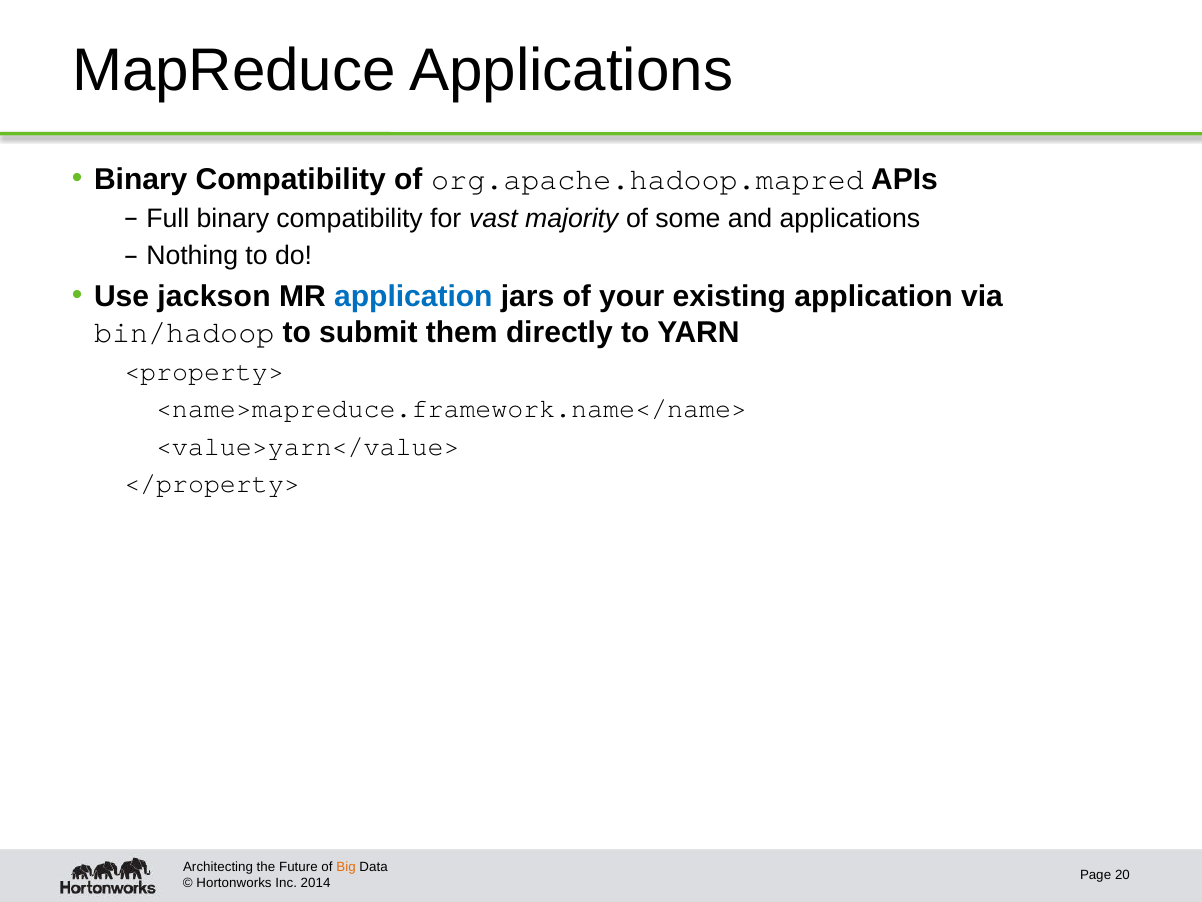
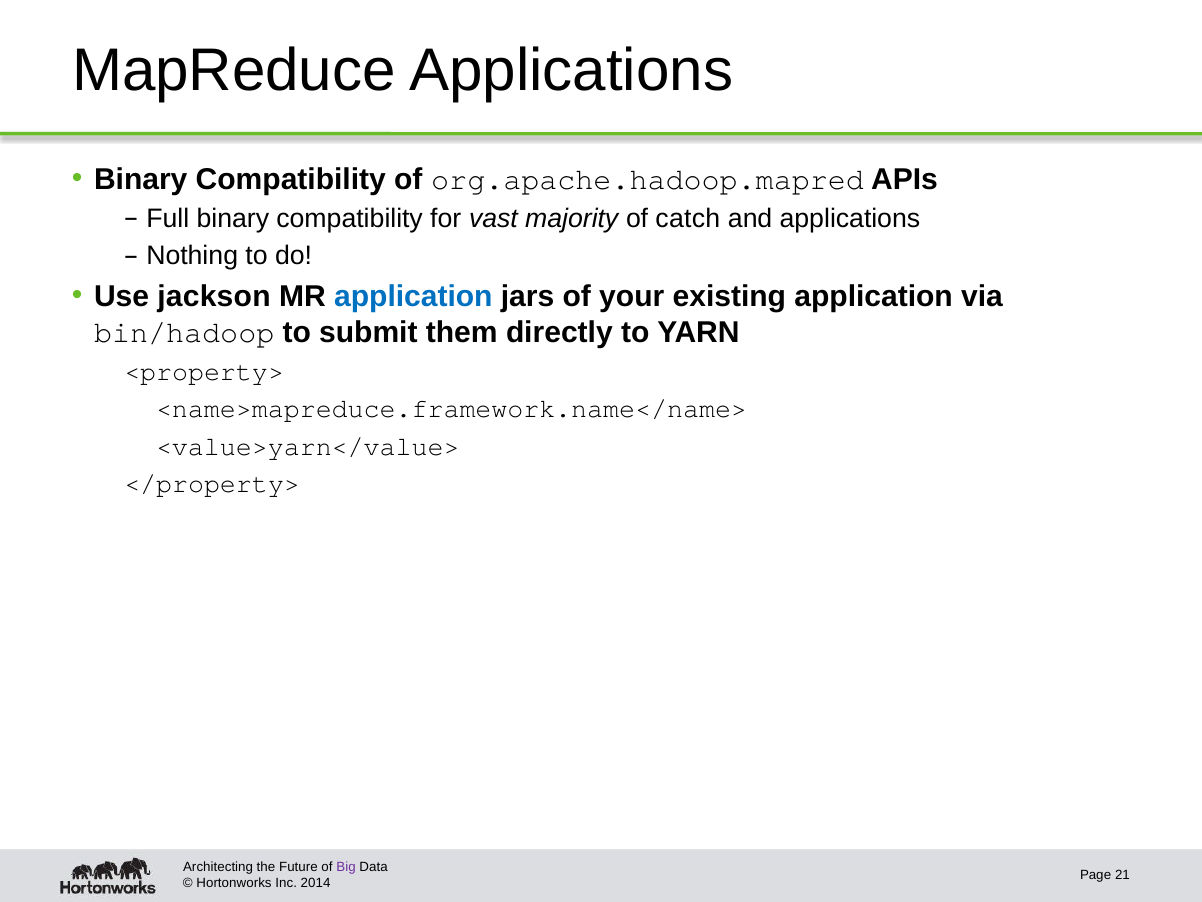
some: some -> catch
Big colour: orange -> purple
20: 20 -> 21
